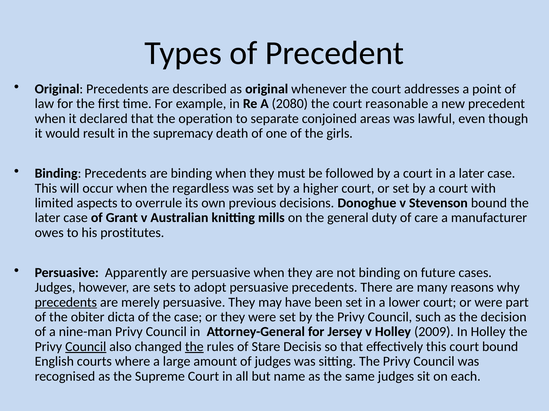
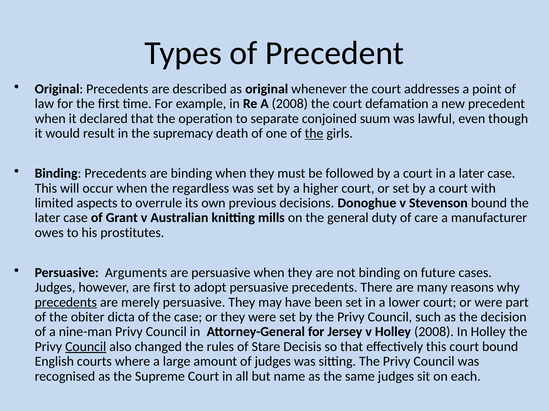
A 2080: 2080 -> 2008
reasonable: reasonable -> defamation
areas: areas -> suum
the at (314, 134) underline: none -> present
Apparently: Apparently -> Arguments
are sets: sets -> first
Holley 2009: 2009 -> 2008
the at (194, 347) underline: present -> none
